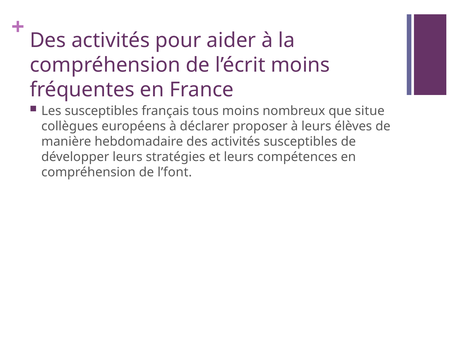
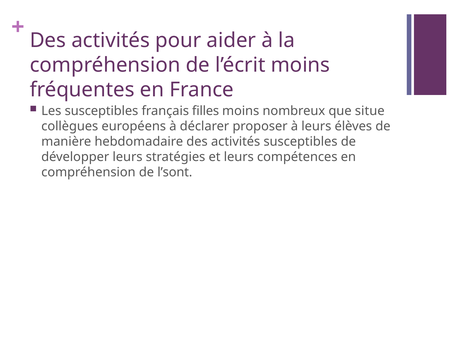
tous: tous -> filles
l’font: l’font -> l’sont
